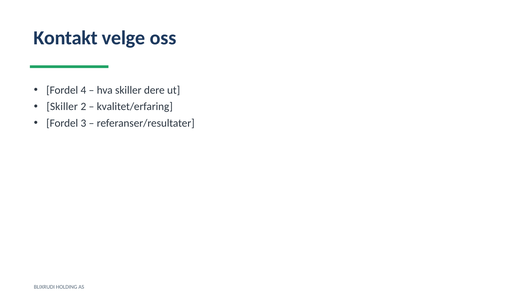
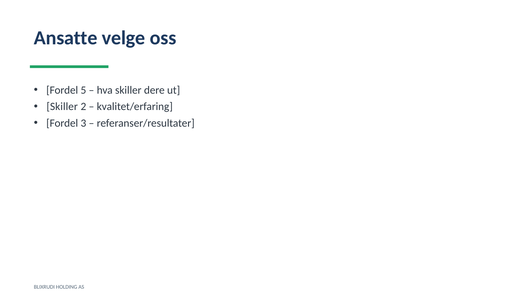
Kontakt: Kontakt -> Ansatte
4: 4 -> 5
